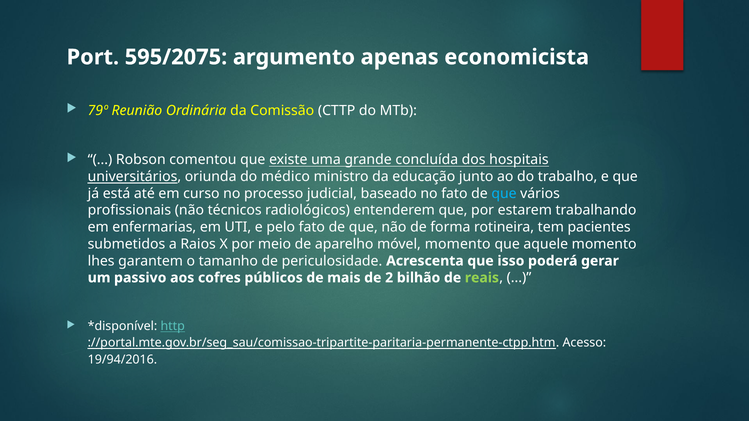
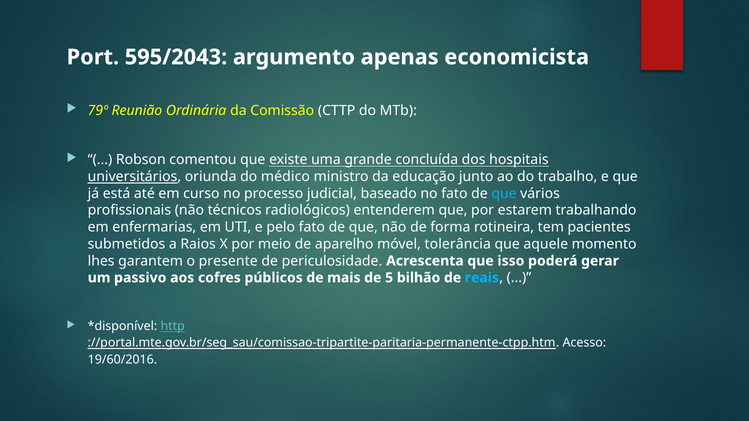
595/2075: 595/2075 -> 595/2043
móvel momento: momento -> tolerância
tamanho: tamanho -> presente
2: 2 -> 5
reais colour: light green -> light blue
19/94/2016: 19/94/2016 -> 19/60/2016
